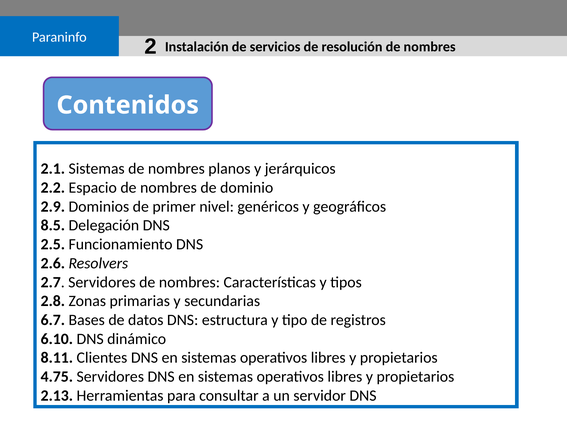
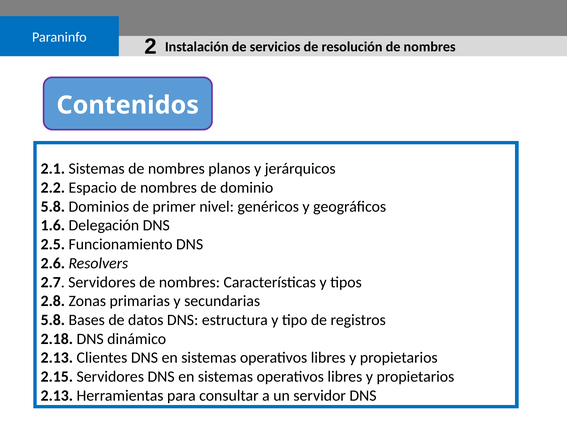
2.9 at (53, 207): 2.9 -> 5.8
8.5: 8.5 -> 1.6
6.7 at (53, 320): 6.7 -> 5.8
6.10: 6.10 -> 2.18
8.11 at (57, 358): 8.11 -> 2.13
4.75: 4.75 -> 2.15
